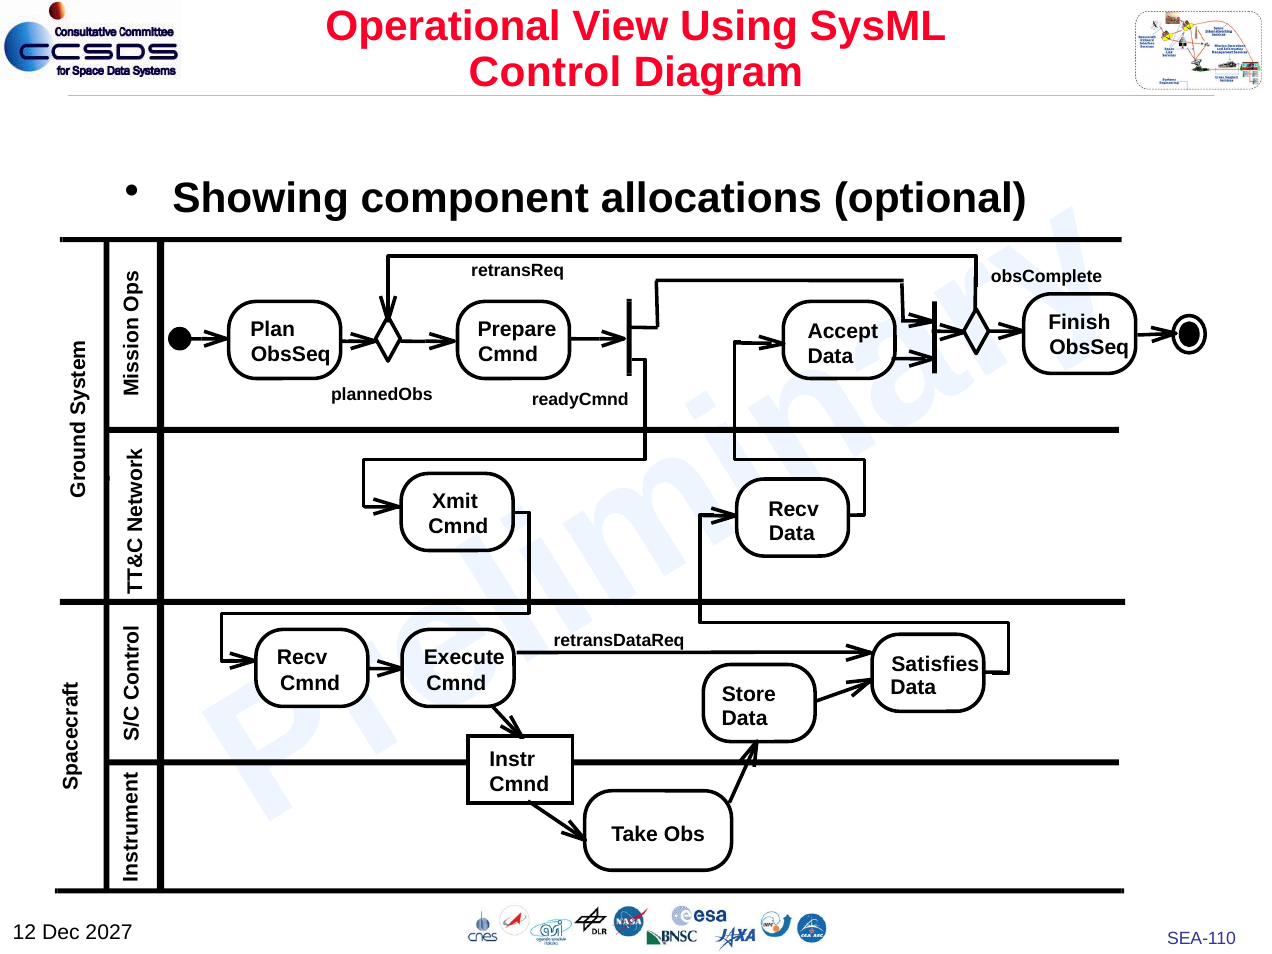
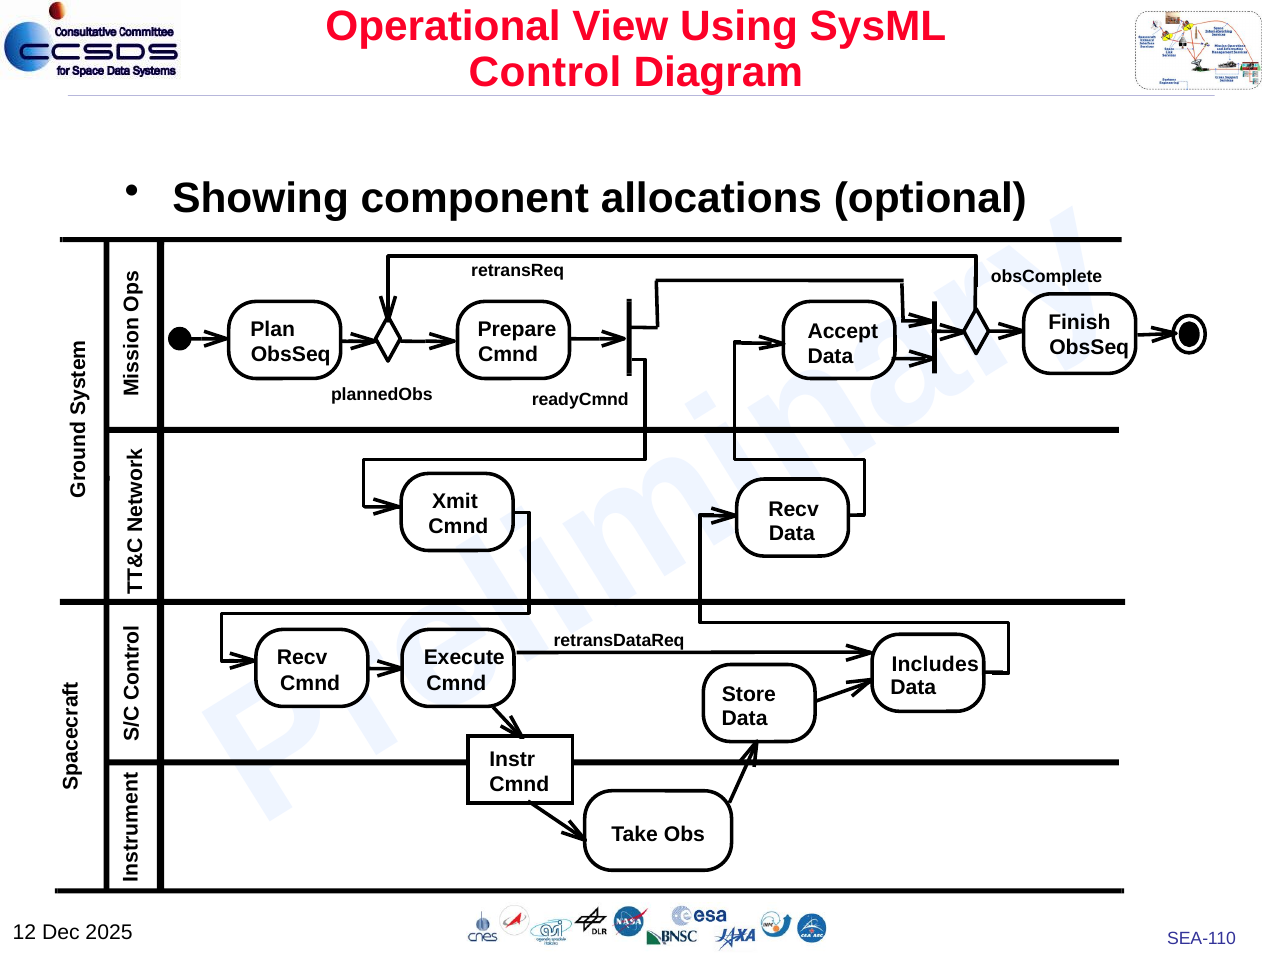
Satisfies: Satisfies -> Includes
2027: 2027 -> 2025
